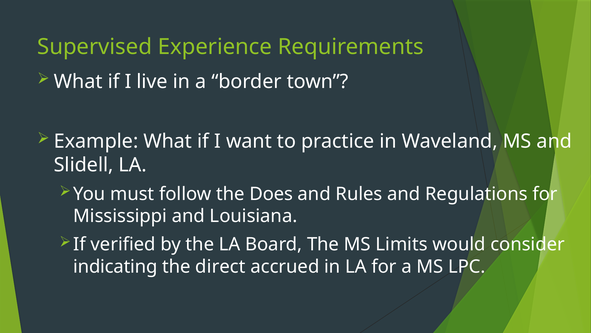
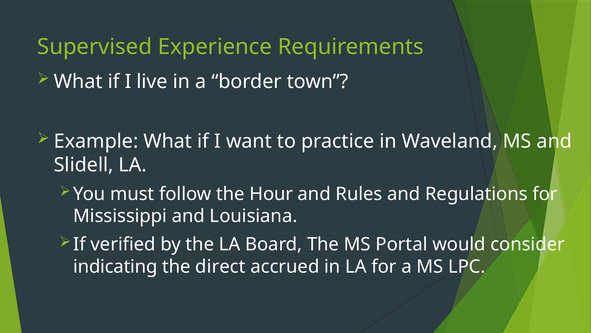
Does: Does -> Hour
Limits: Limits -> Portal
